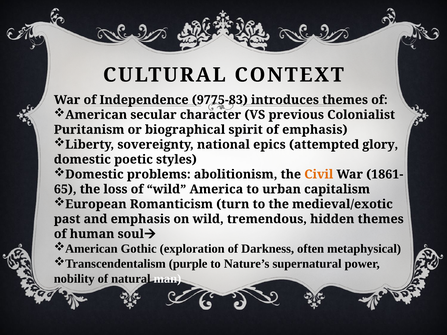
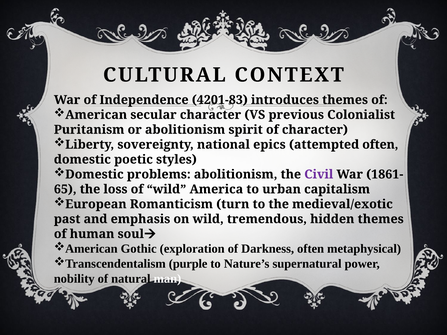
9775-83: 9775-83 -> 4201-83
or biographical: biographical -> abolitionism
of emphasis: emphasis -> character
attempted glory: glory -> often
Civil colour: orange -> purple
